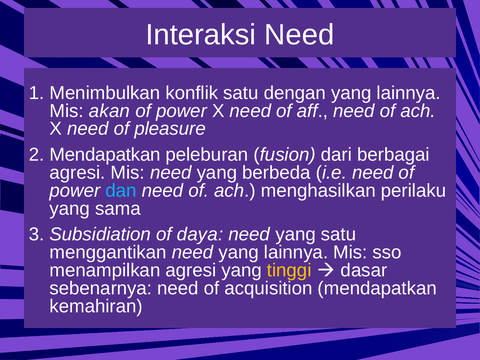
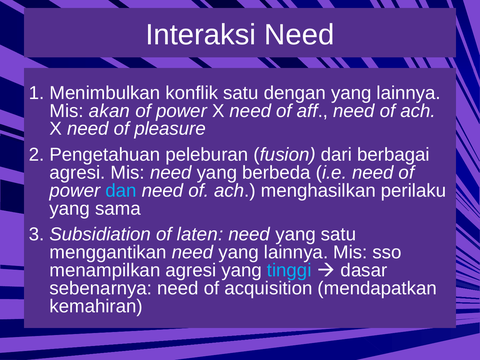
2 Mendapatkan: Mendapatkan -> Pengetahuan
daya: daya -> laten
tinggi colour: yellow -> light blue
